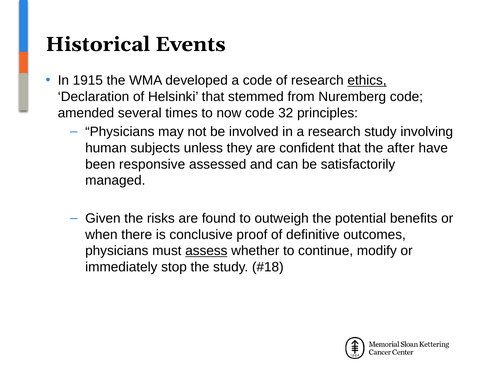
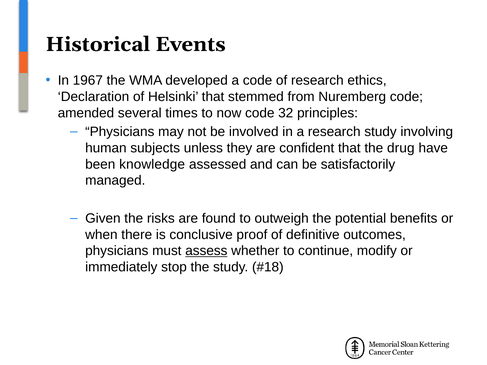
1915: 1915 -> 1967
ethics underline: present -> none
after: after -> drug
responsive: responsive -> knowledge
